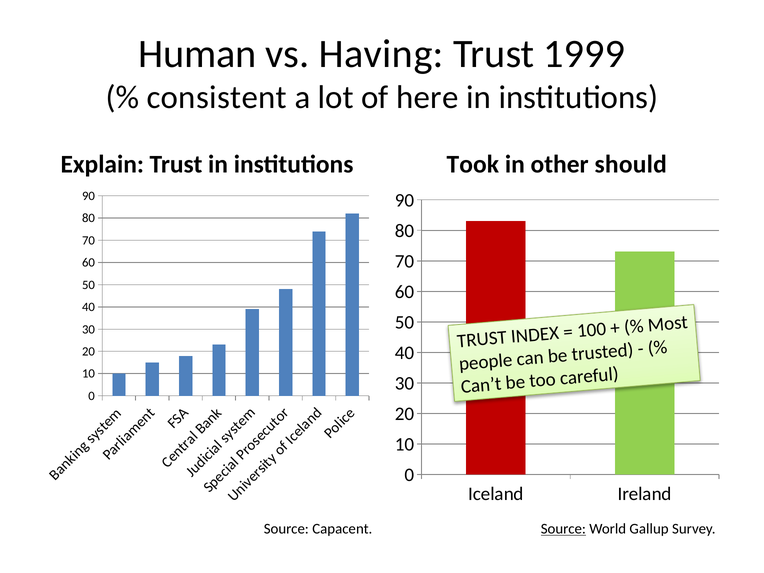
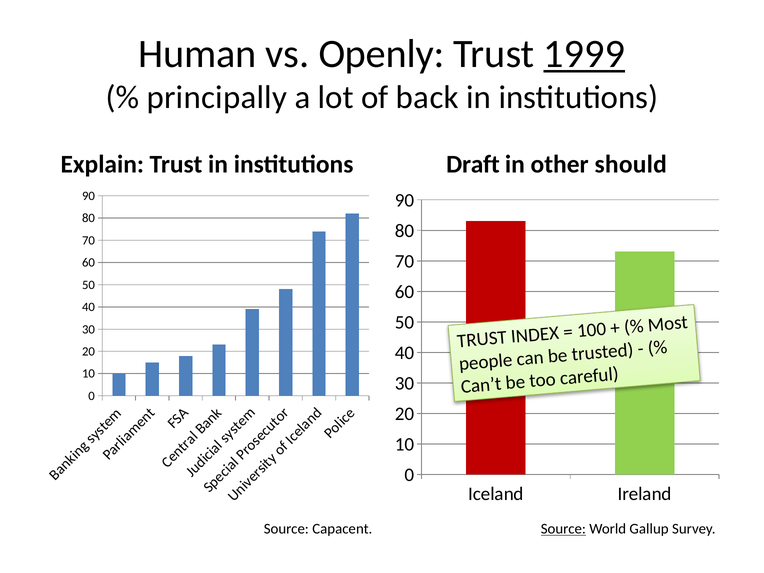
Having: Having -> Openly
1999 underline: none -> present
consistent: consistent -> principally
here: here -> back
Took: Took -> Draft
